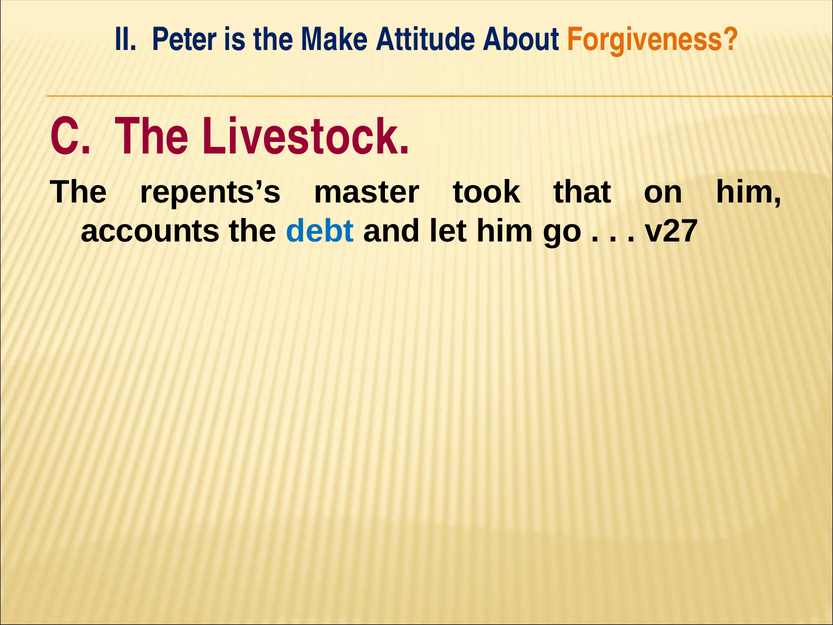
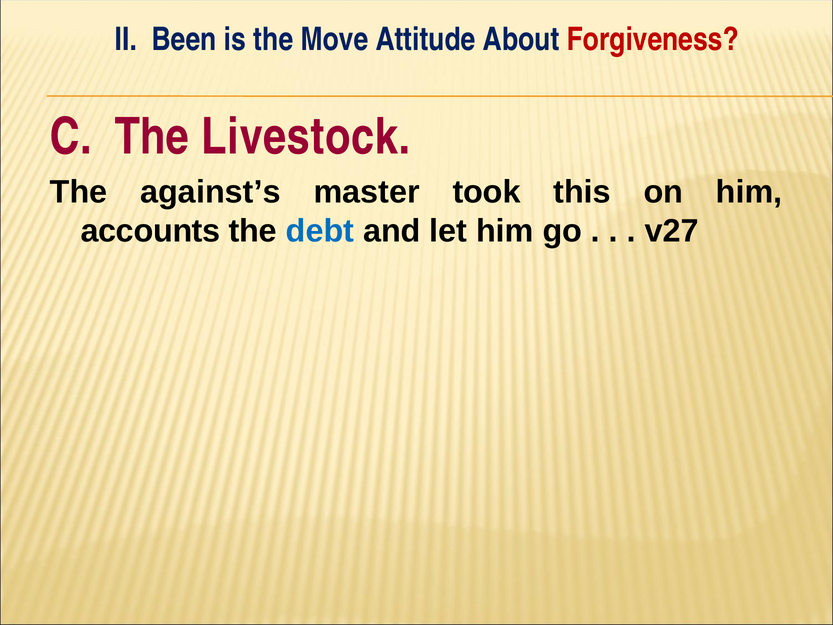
Peter: Peter -> Been
Make: Make -> Move
Forgiveness colour: orange -> red
repents’s: repents’s -> against’s
that: that -> this
